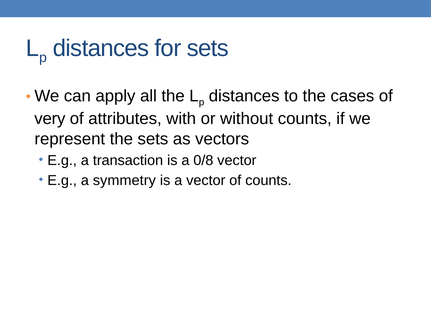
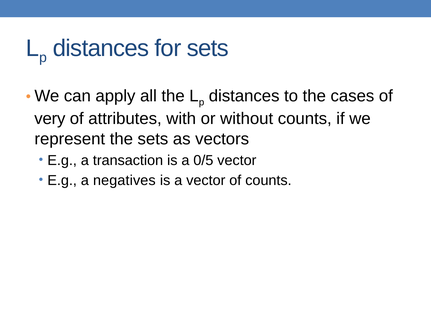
0/8: 0/8 -> 0/5
symmetry: symmetry -> negatives
